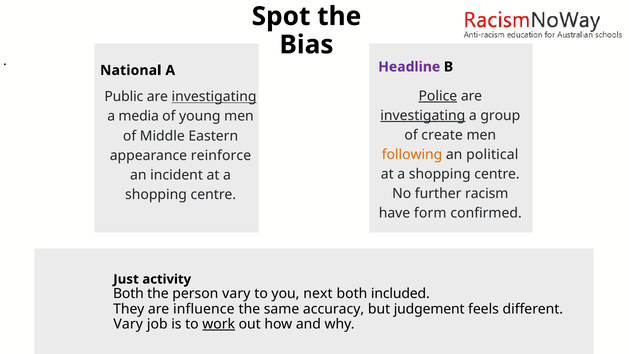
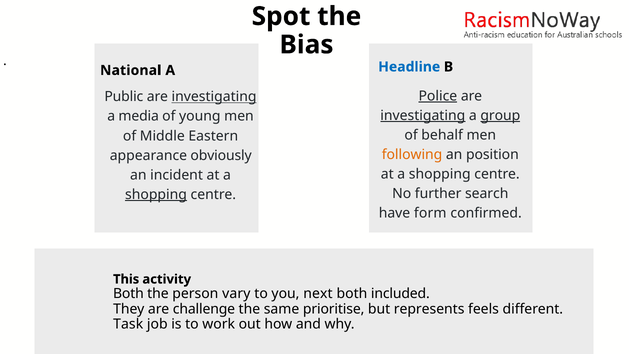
Headline colour: purple -> blue
group underline: none -> present
create: create -> behalf
political: political -> position
reinforce: reinforce -> obviously
racism: racism -> search
shopping at (156, 195) underline: none -> present
Just: Just -> This
influence: influence -> challenge
accuracy: accuracy -> prioritise
judgement: judgement -> represents
Vary at (128, 324): Vary -> Task
work underline: present -> none
